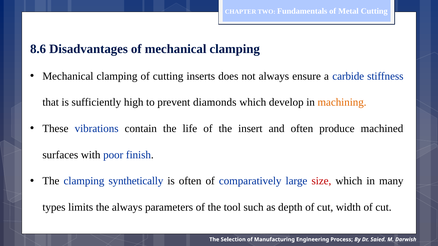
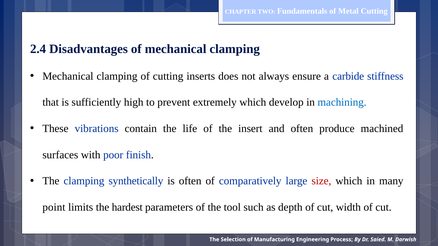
8.6: 8.6 -> 2.4
diamonds: diamonds -> extremely
machining colour: orange -> blue
types: types -> point
the always: always -> hardest
